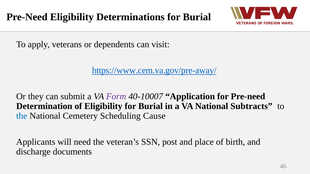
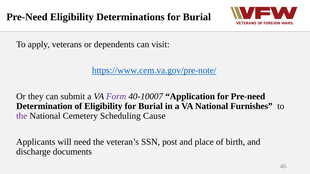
https://www.cem.va.gov/pre-away/: https://www.cem.va.gov/pre-away/ -> https://www.cem.va.gov/pre-note/
Subtracts: Subtracts -> Furnishes
the at (22, 116) colour: blue -> purple
